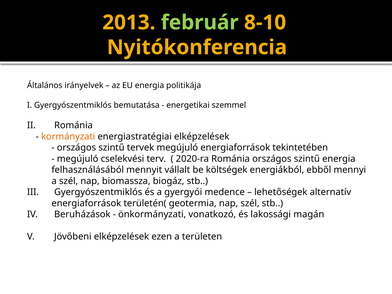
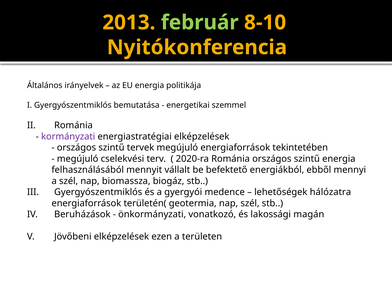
kormányzati colour: orange -> purple
költségek: költségek -> befektető
alternatív: alternatív -> hálózatra
